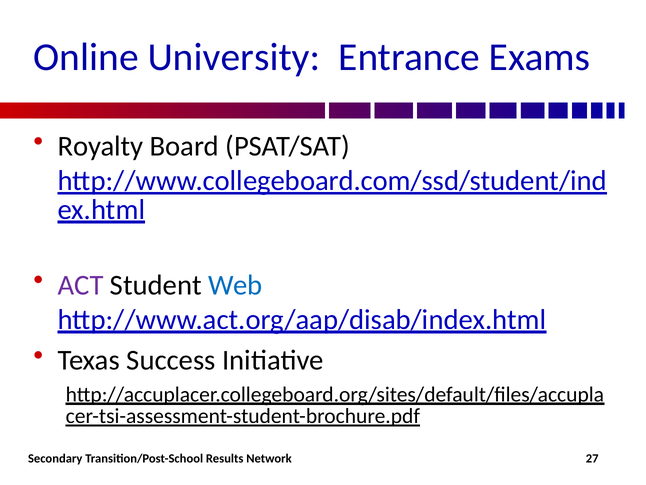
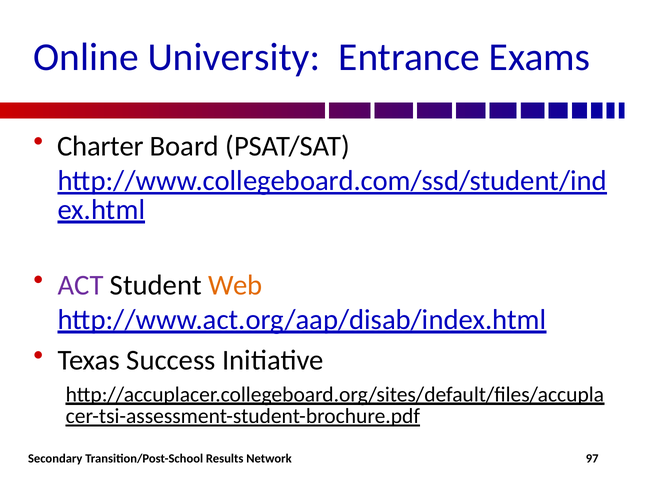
Royalty: Royalty -> Charter
Web colour: blue -> orange
27: 27 -> 97
